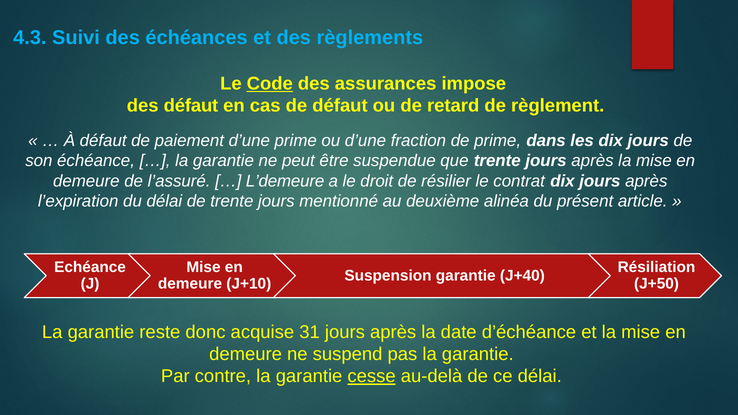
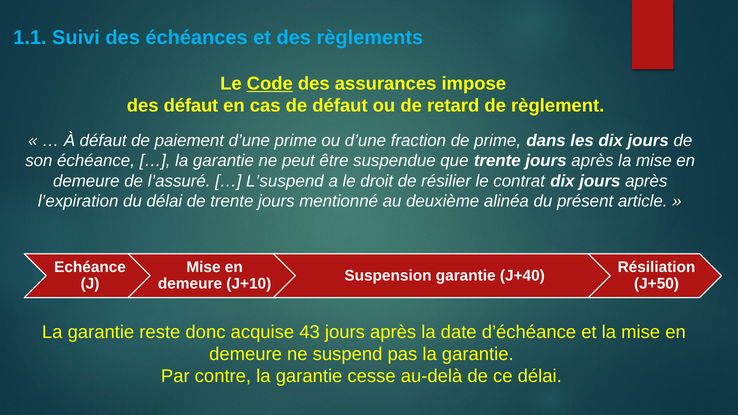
4.3: 4.3 -> 1.1
L’demeure: L’demeure -> L’suspend
31: 31 -> 43
cesse underline: present -> none
